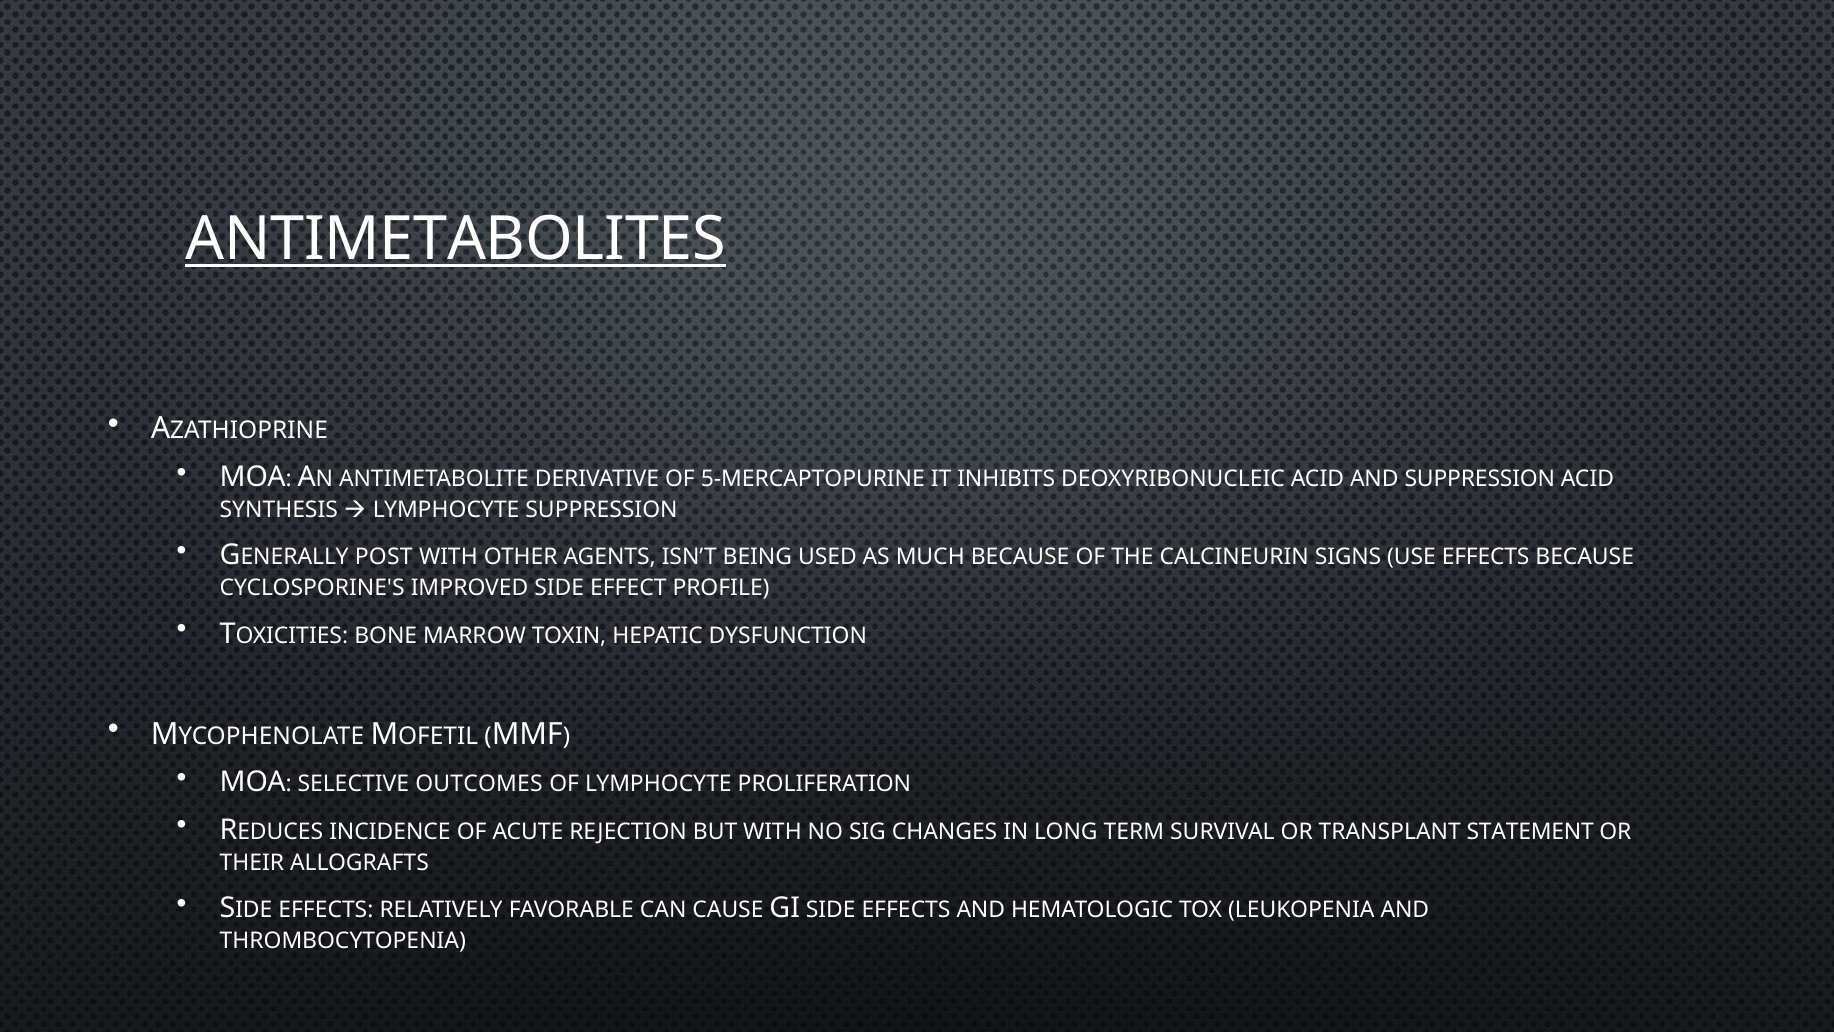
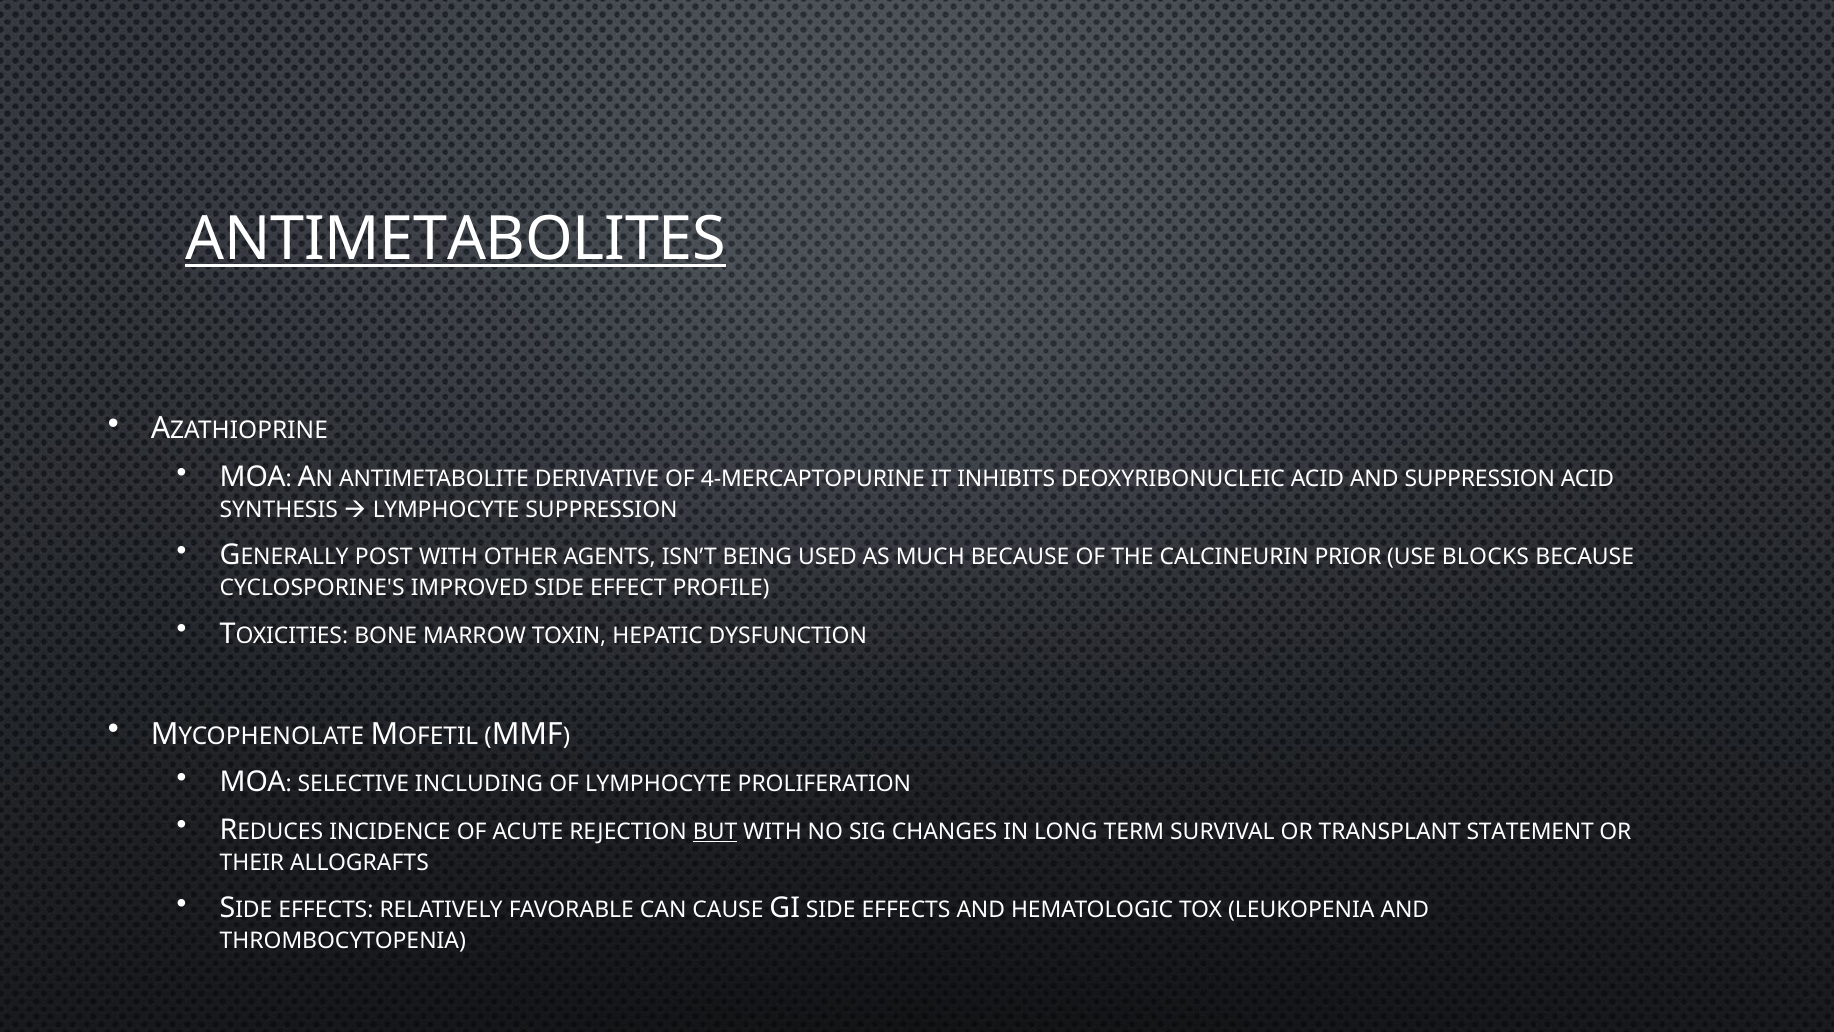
5-MERCAPTOPURINE: 5-MERCAPTOPURINE -> 4-MERCAPTOPURINE
SIGNS: SIGNS -> PRIOR
USE EFFECTS: EFFECTS -> BLOCKS
OUTCOMES: OUTCOMES -> INCLUDING
BUT underline: none -> present
